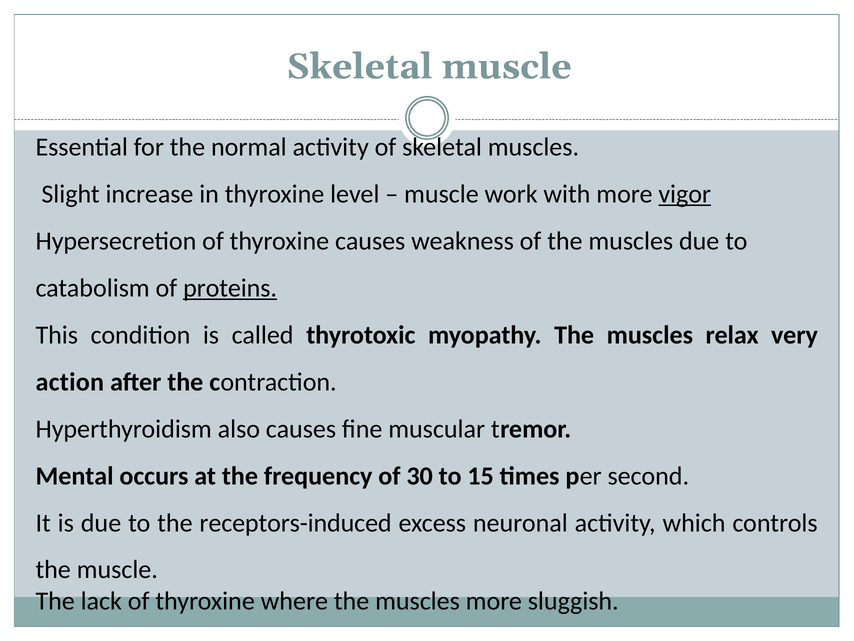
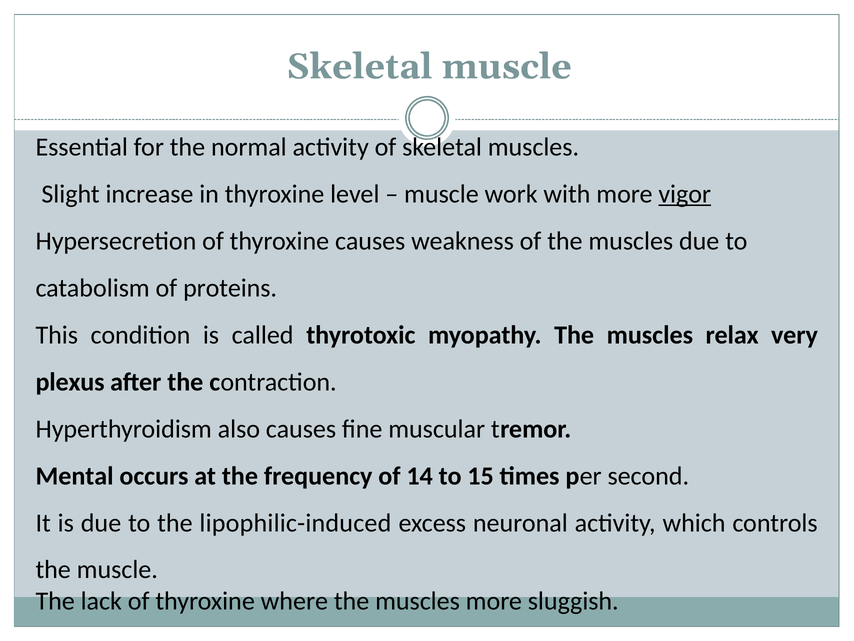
proteins underline: present -> none
action: action -> plexus
30: 30 -> 14
receptors-induced: receptors-induced -> lipophilic-induced
